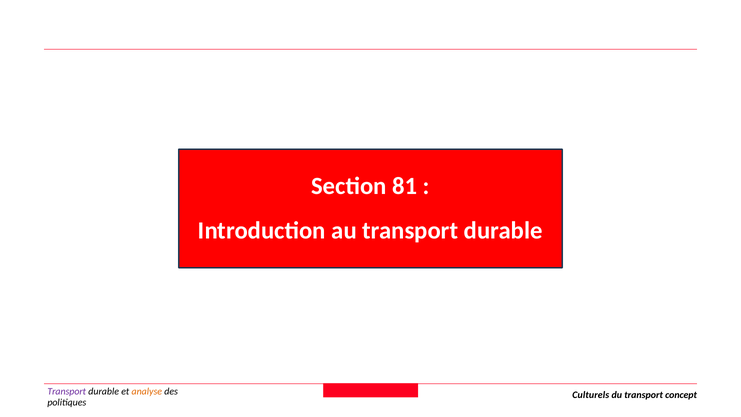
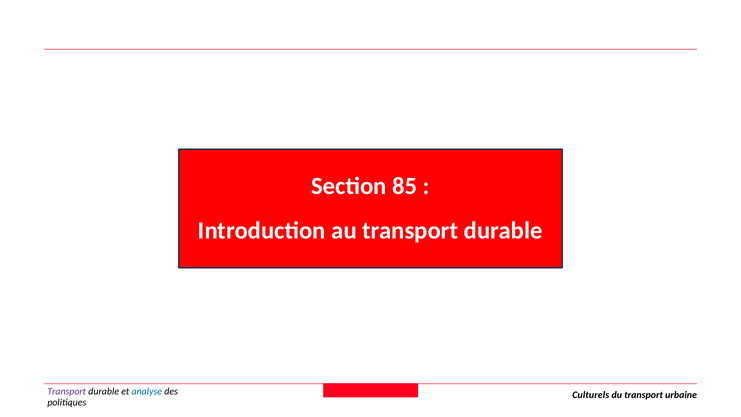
81: 81 -> 85
analyse colour: orange -> blue
concept: concept -> urbaine
